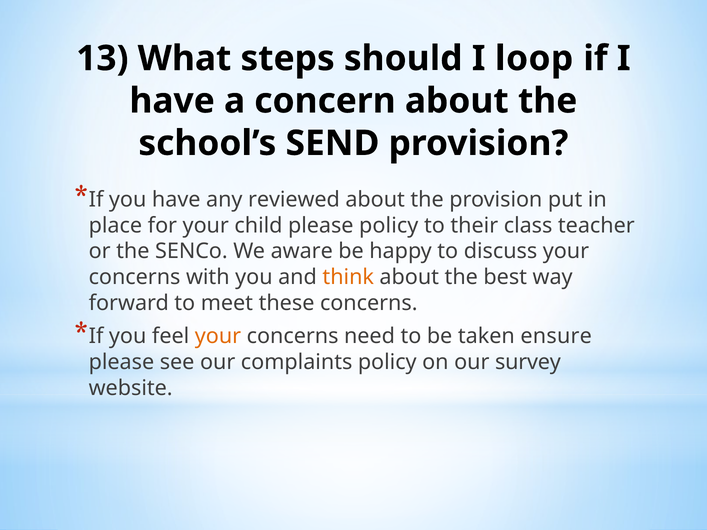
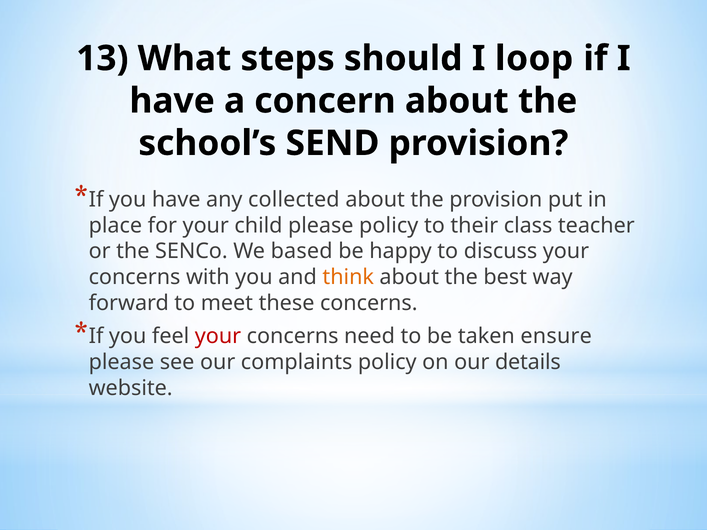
reviewed: reviewed -> collected
aware: aware -> based
your at (218, 336) colour: orange -> red
survey: survey -> details
